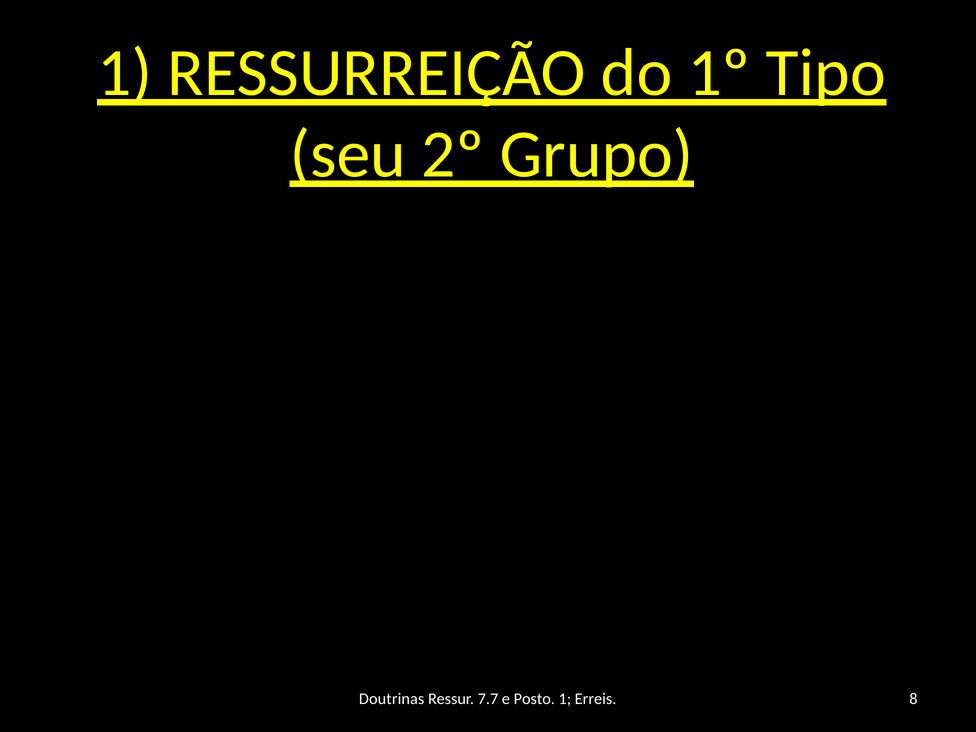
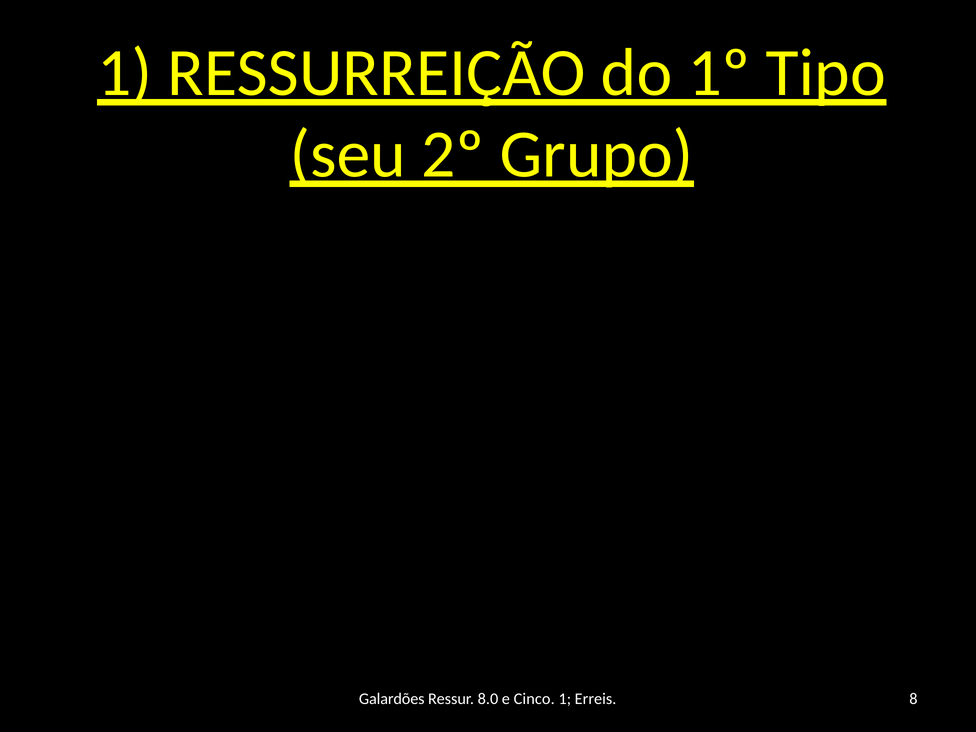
Doutrinas: Doutrinas -> Galardões
7.7: 7.7 -> 8.0
Posto: Posto -> Cinco
